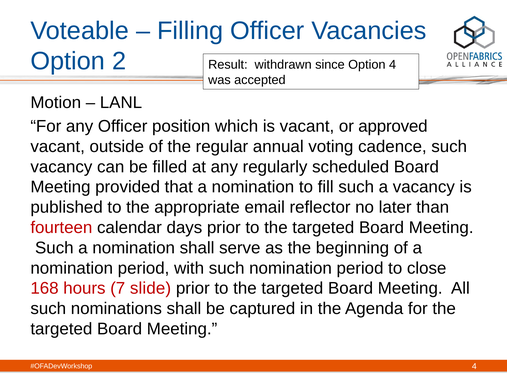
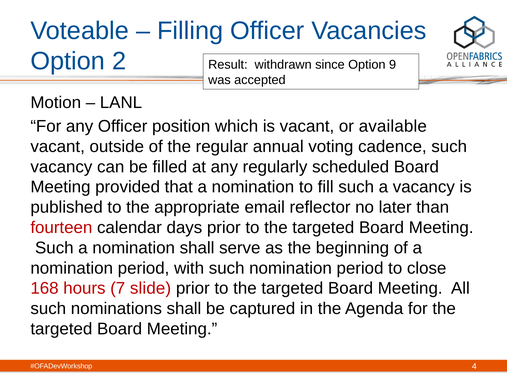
Option 4: 4 -> 9
approved: approved -> available
